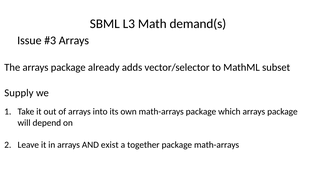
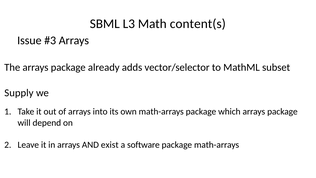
demand(s: demand(s -> content(s
together: together -> software
